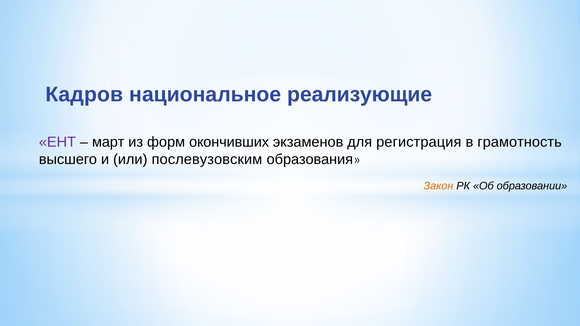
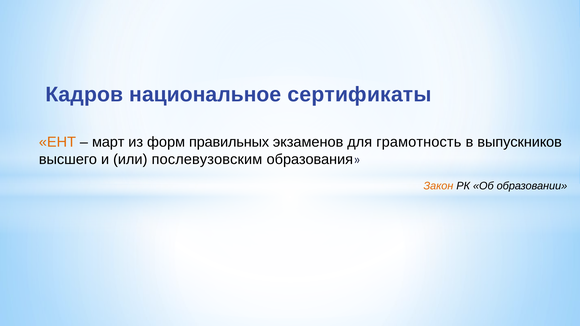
реализующие: реализующие -> сертификаты
ЕНТ colour: purple -> orange
окончивших: окончивших -> правильных
регистрация: регистрация -> грамотность
грамотность: грамотность -> выпускников
